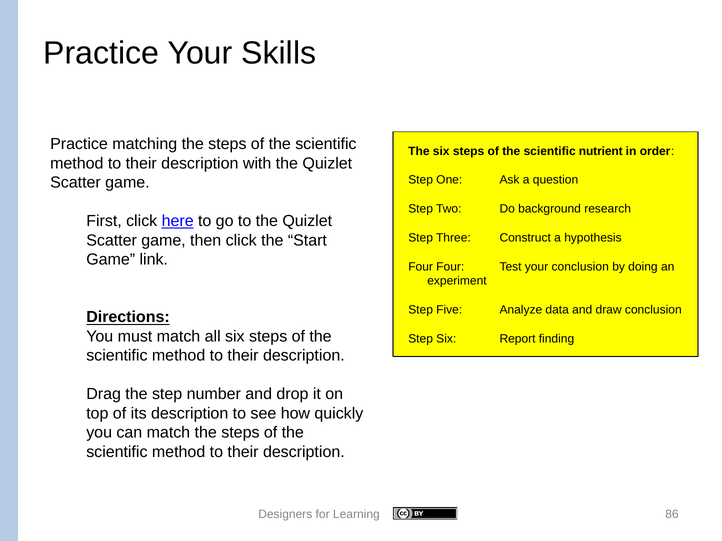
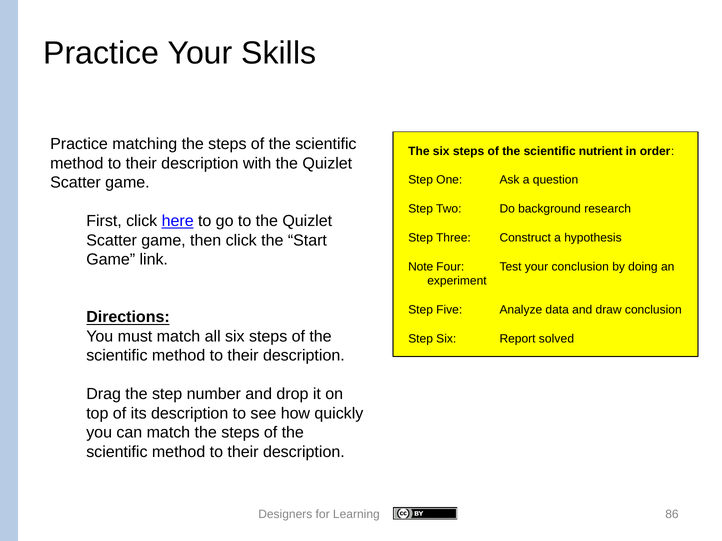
Four at (421, 267): Four -> Note
finding: finding -> solved
